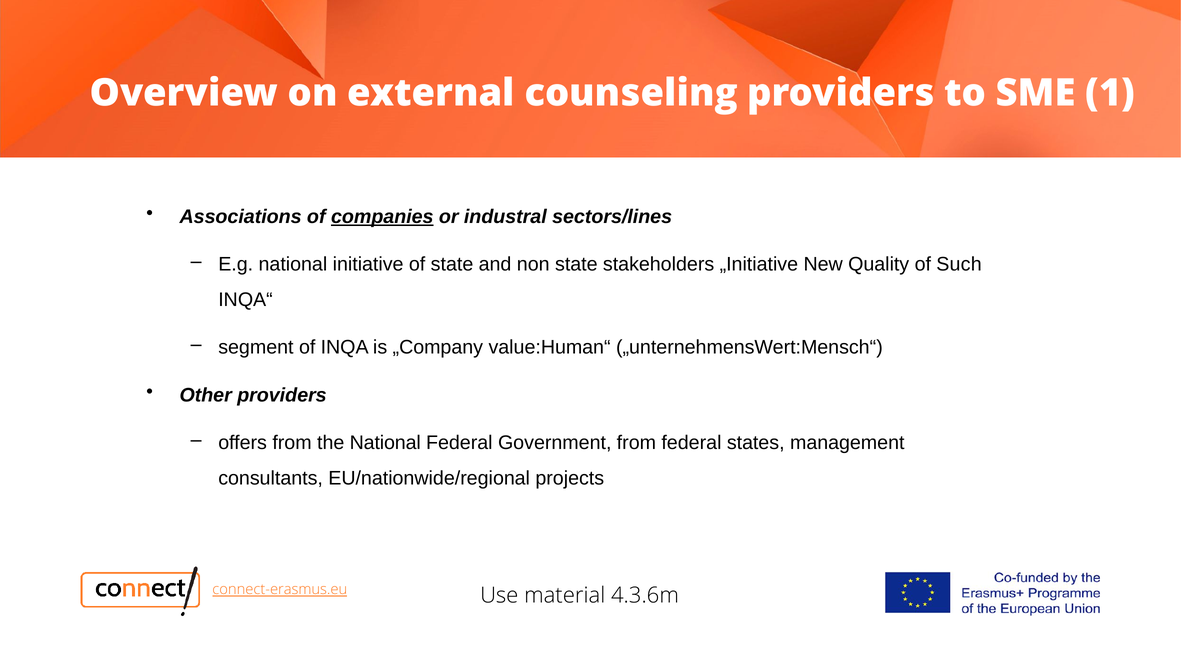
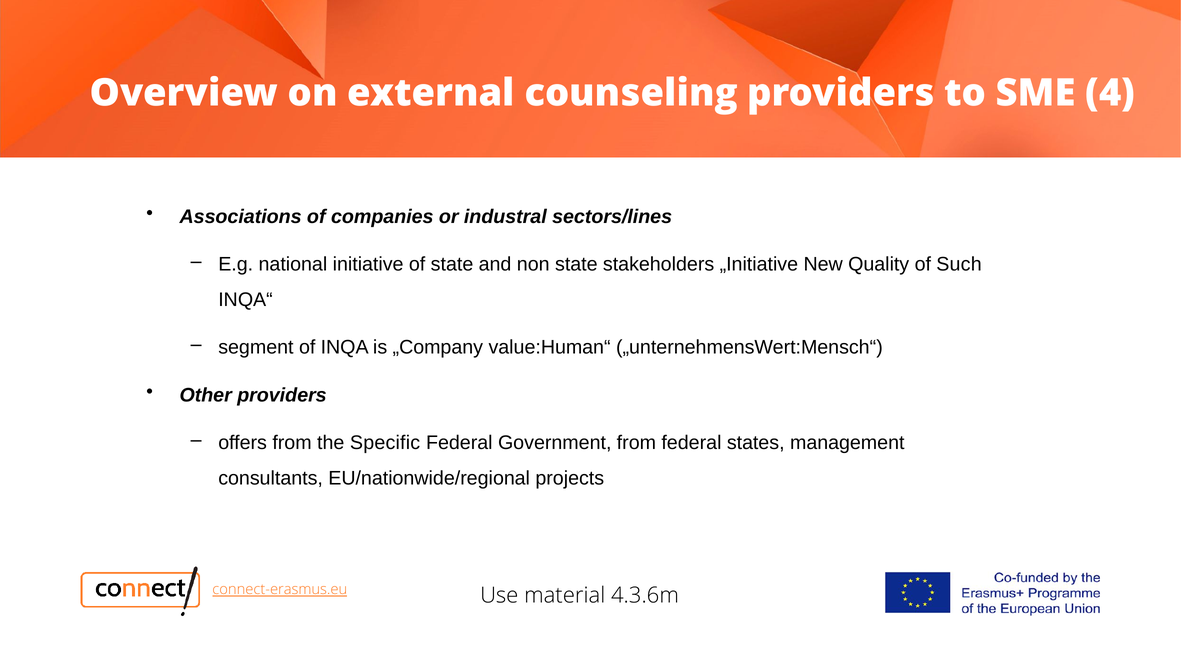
1: 1 -> 4
companies underline: present -> none
the National: National -> Specific
